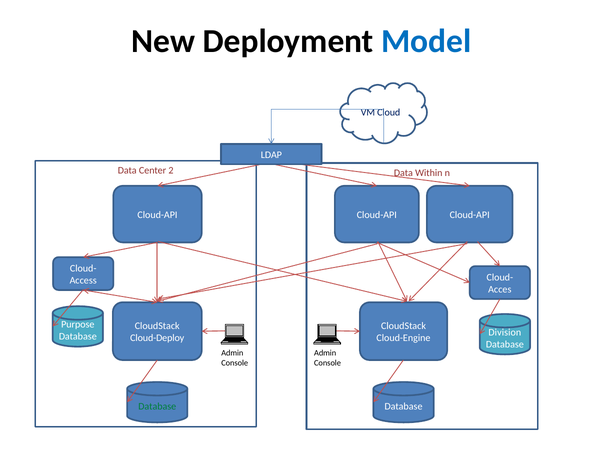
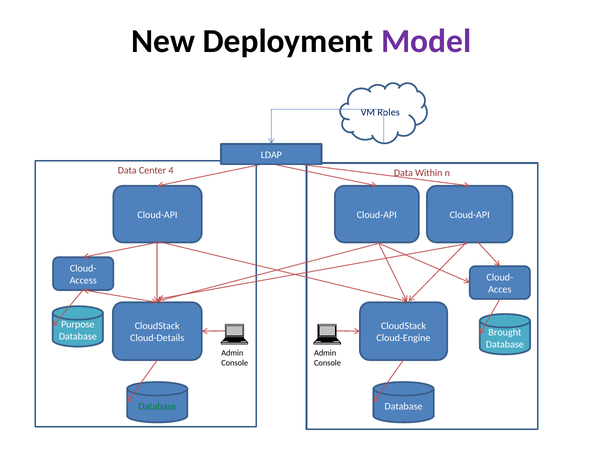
Model colour: blue -> purple
Cloud: Cloud -> Roles
2: 2 -> 4
Division: Division -> Brought
Cloud-Deploy: Cloud-Deploy -> Cloud-Details
